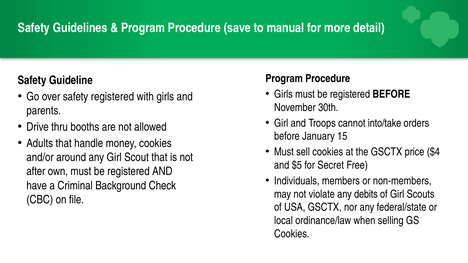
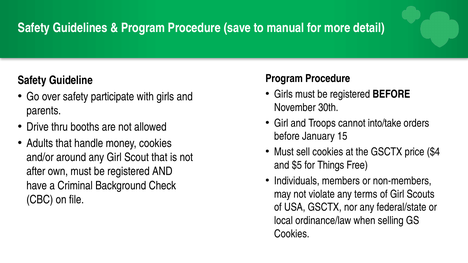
safety registered: registered -> participate
Secret: Secret -> Things
debits: debits -> terms
